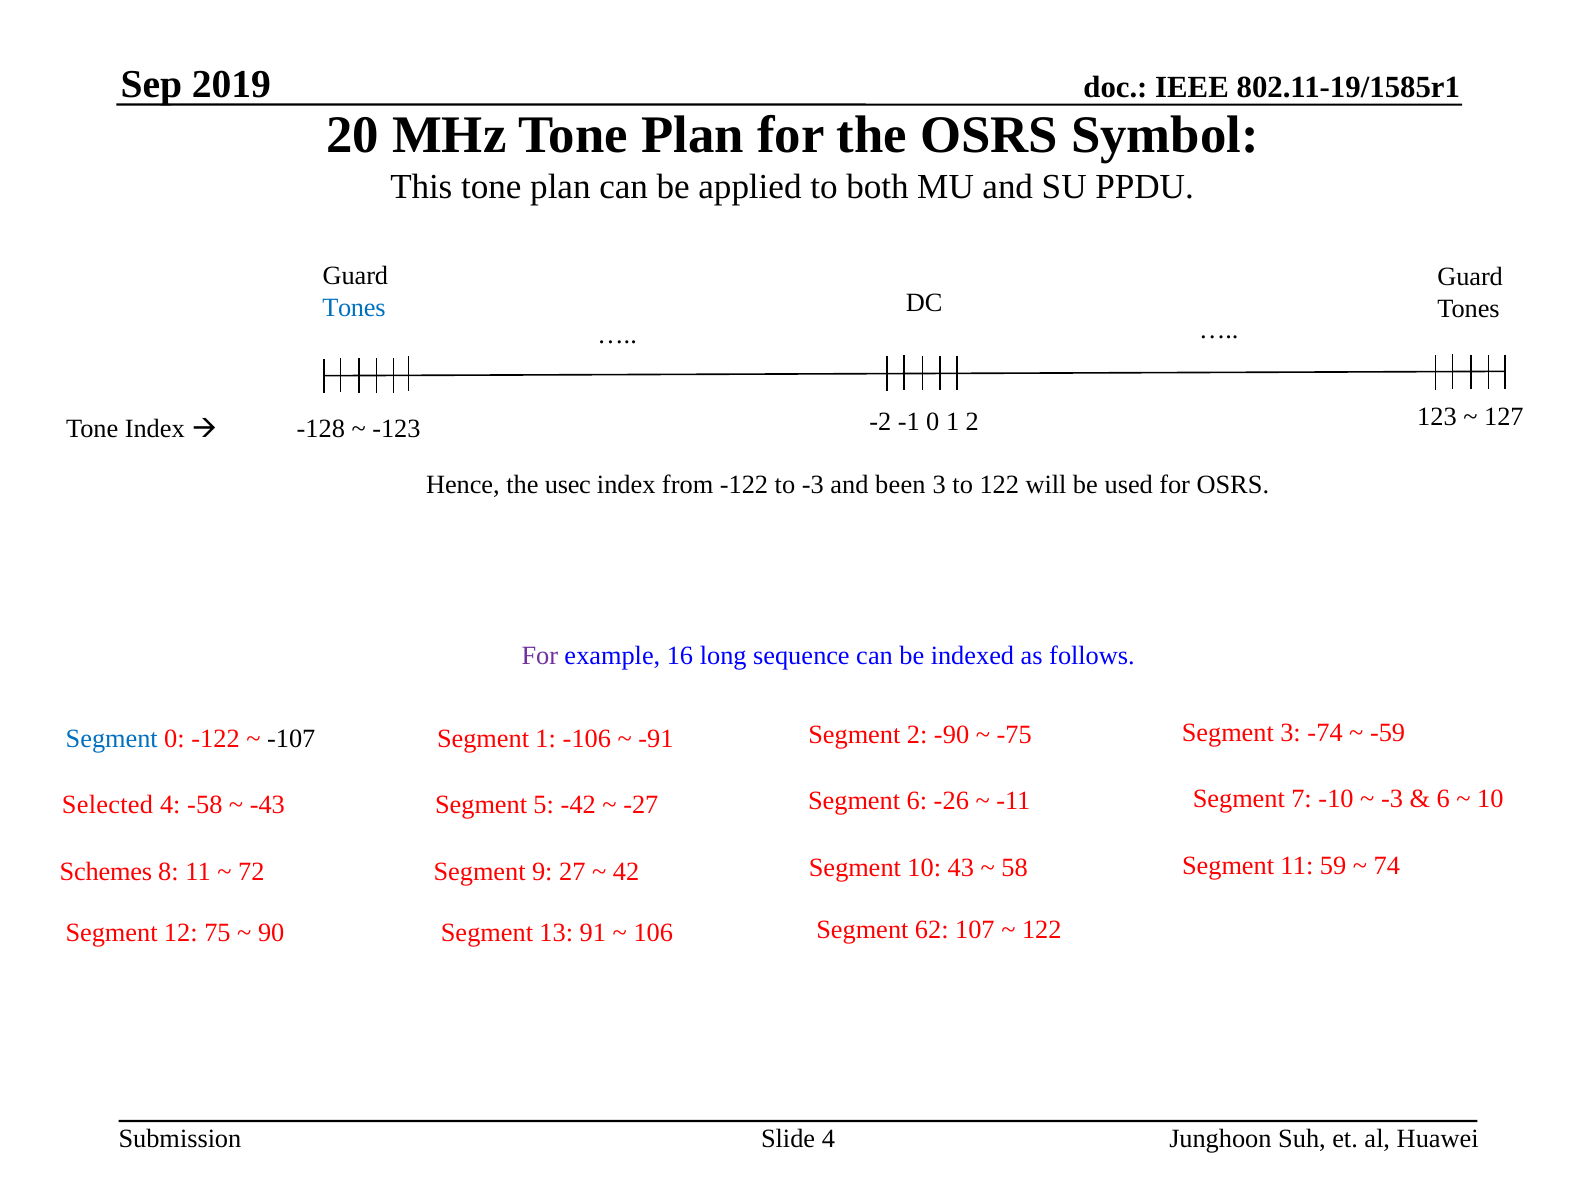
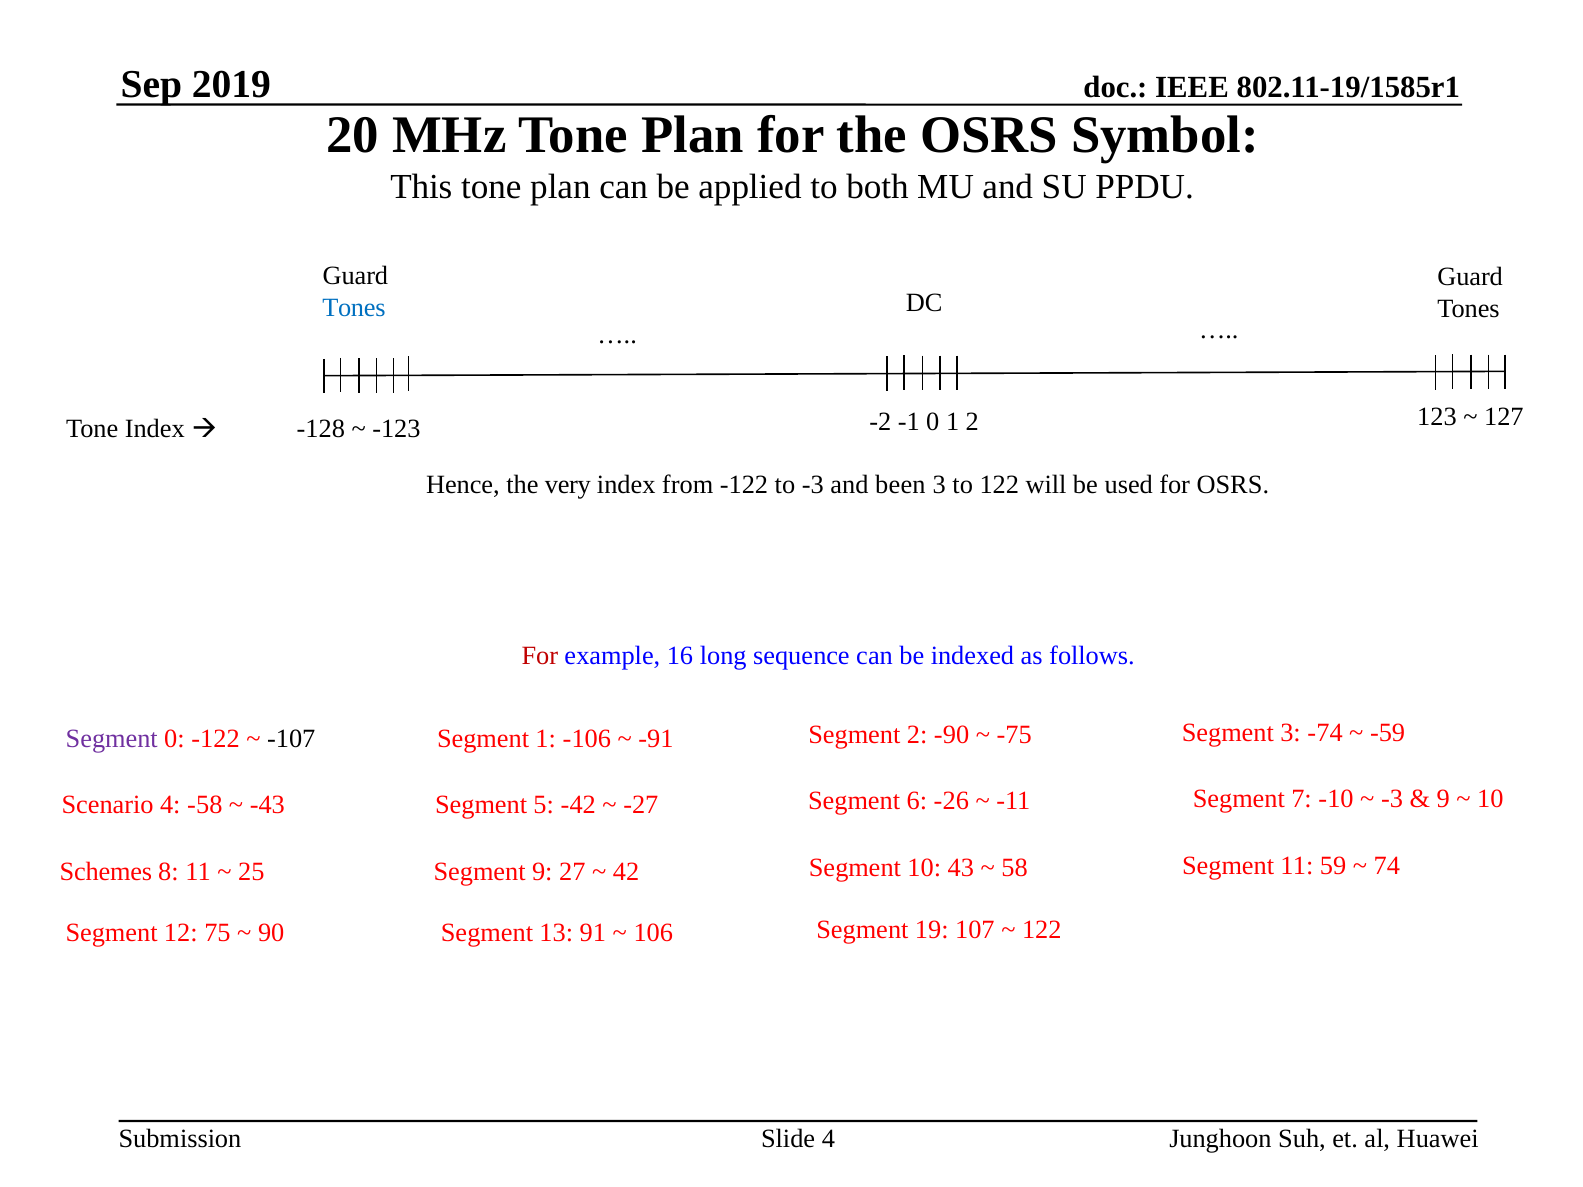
usec: usec -> very
For at (540, 656) colour: purple -> red
Segment at (112, 739) colour: blue -> purple
Selected: Selected -> Scenario
6 at (1443, 799): 6 -> 9
72: 72 -> 25
62: 62 -> 19
